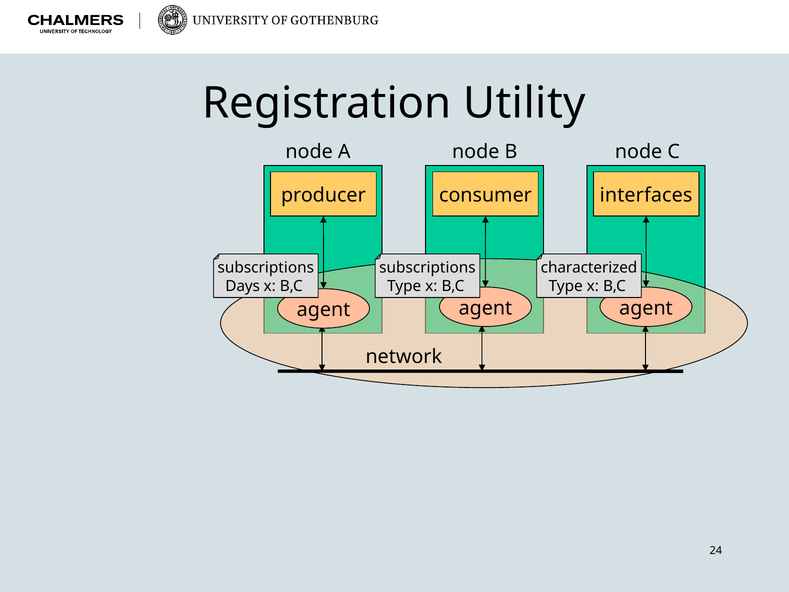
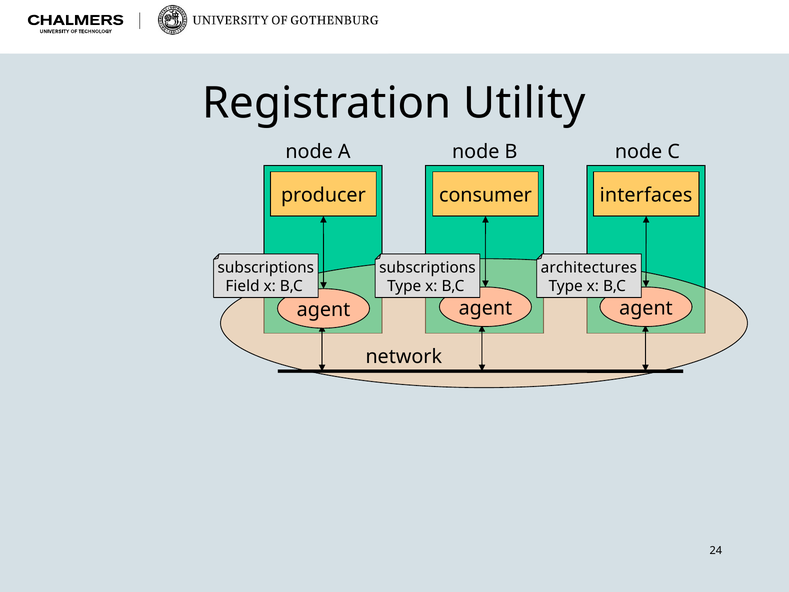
characterized: characterized -> architectures
Days: Days -> Field
